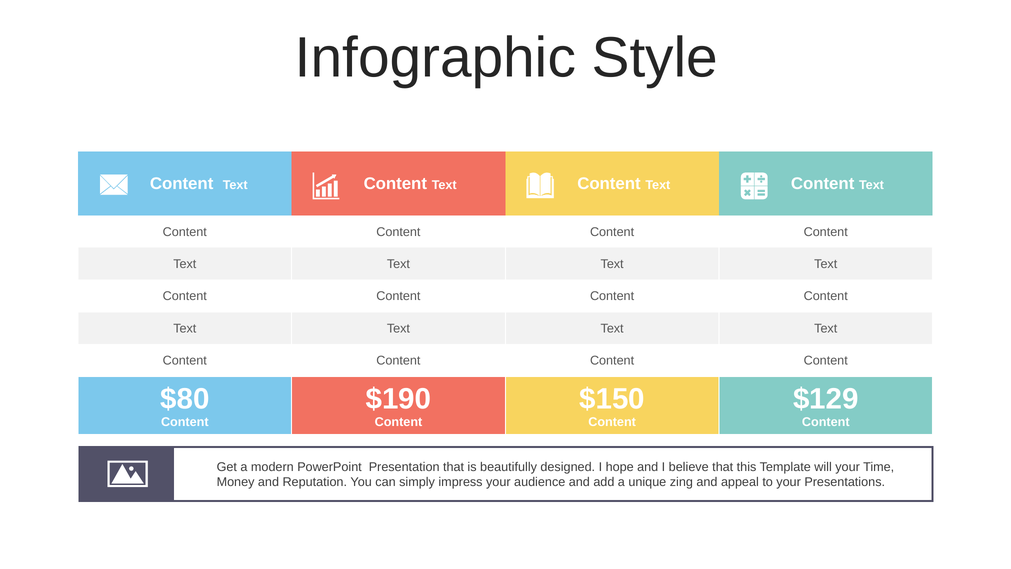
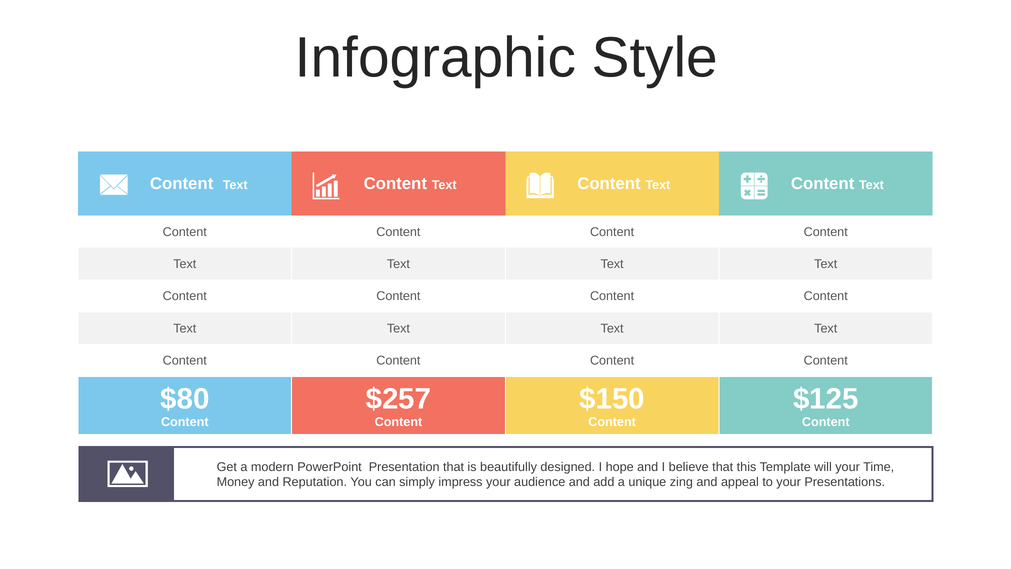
$190: $190 -> $257
$129: $129 -> $125
